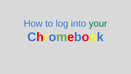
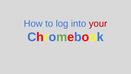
your colour: green -> red
